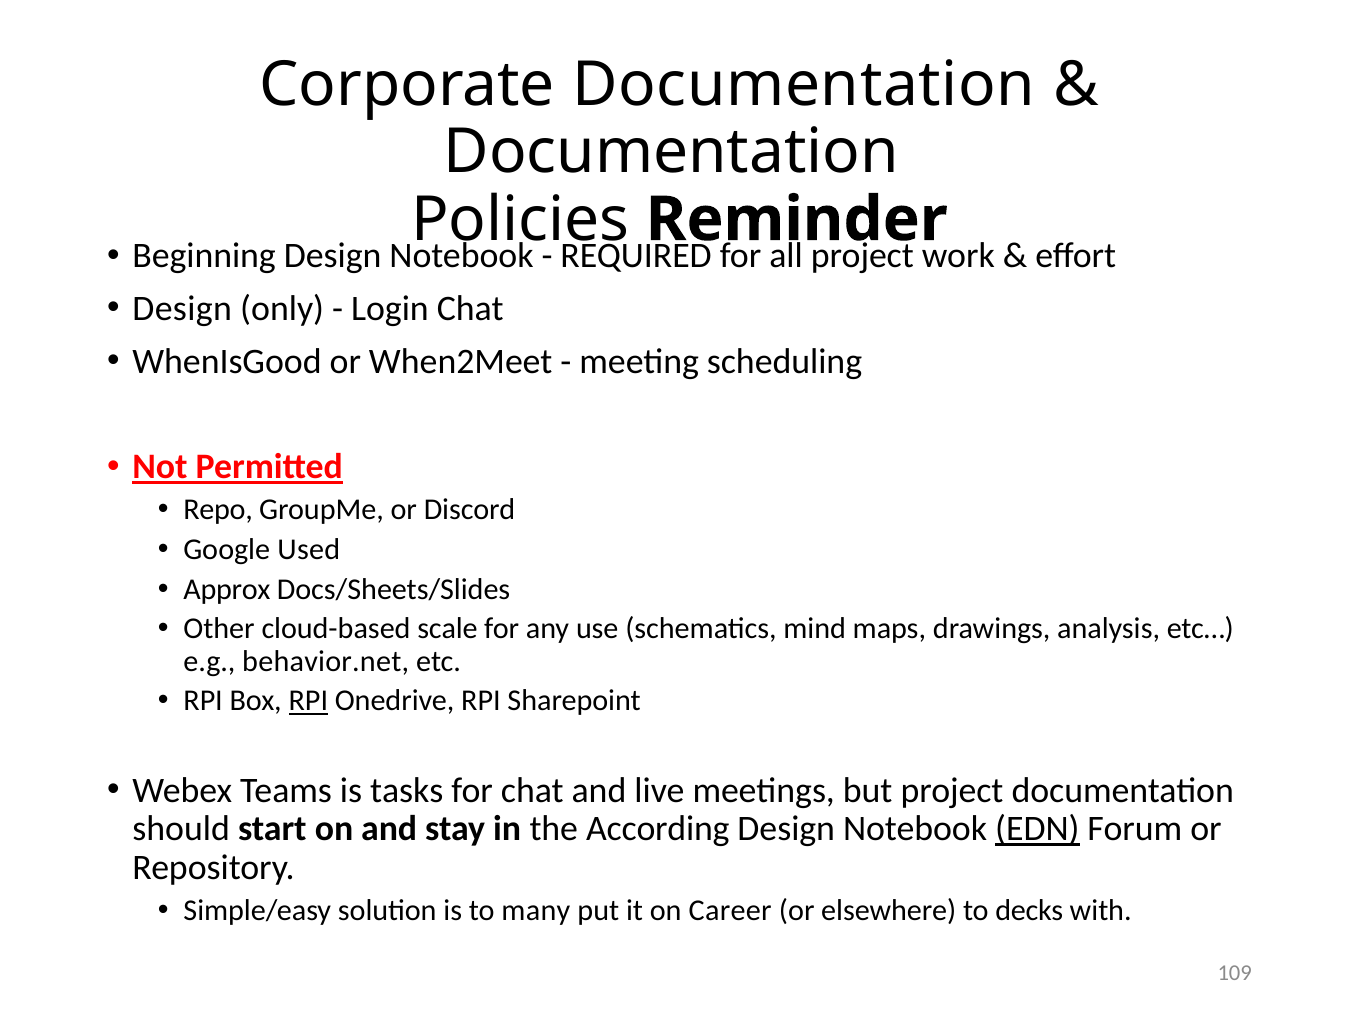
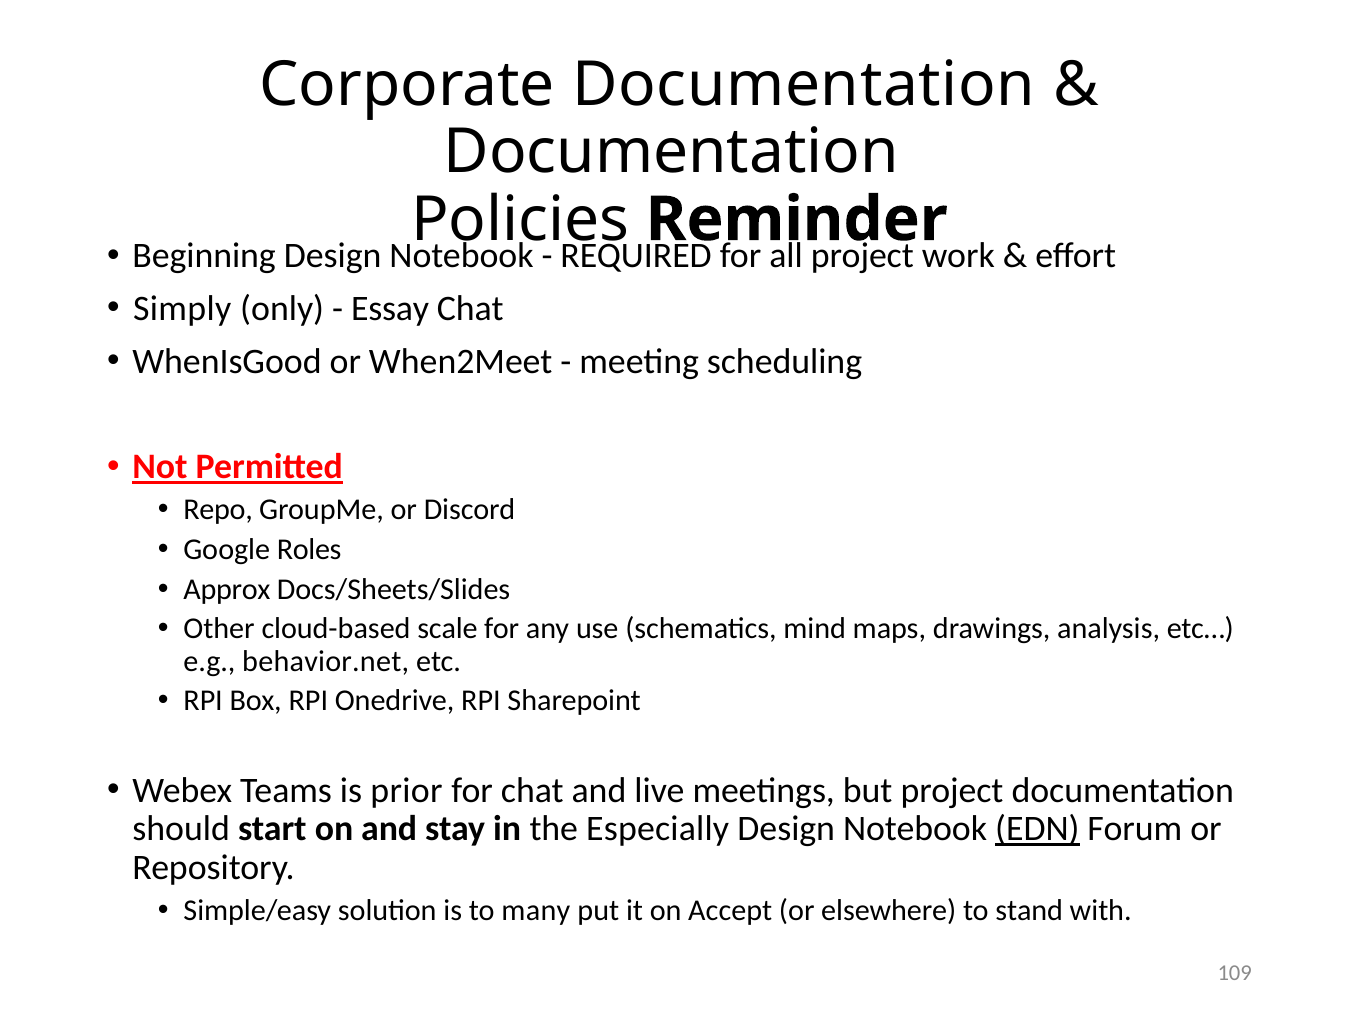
Design at (182, 309): Design -> Simply
Login: Login -> Essay
Used: Used -> Roles
RPI at (308, 701) underline: present -> none
tasks: tasks -> prior
According: According -> Especially
Career: Career -> Accept
decks: decks -> stand
